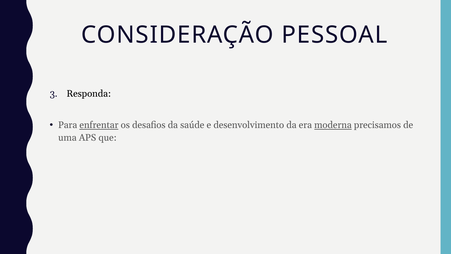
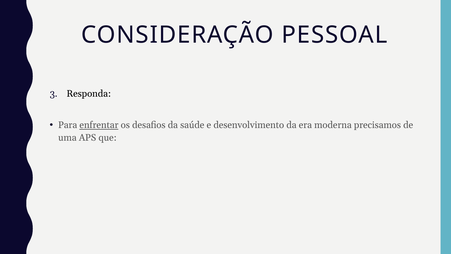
moderna underline: present -> none
